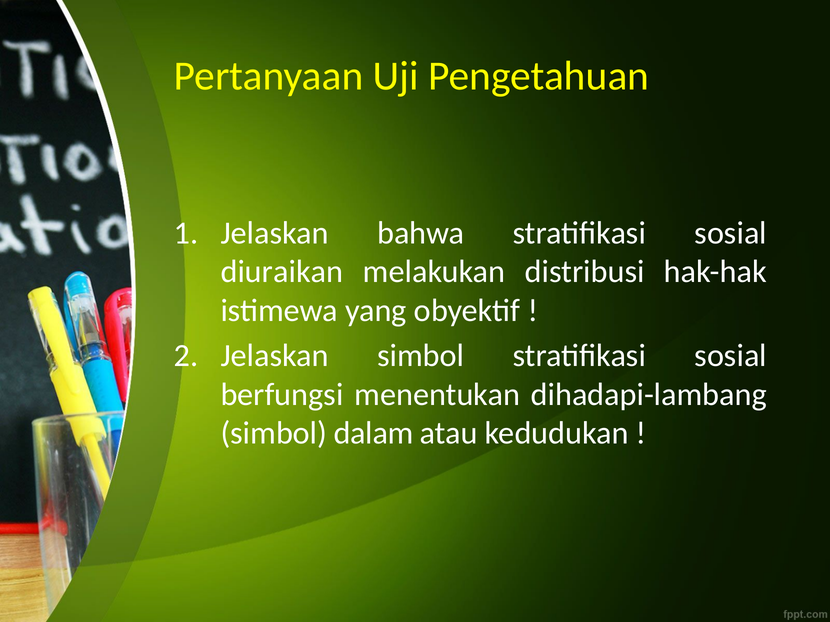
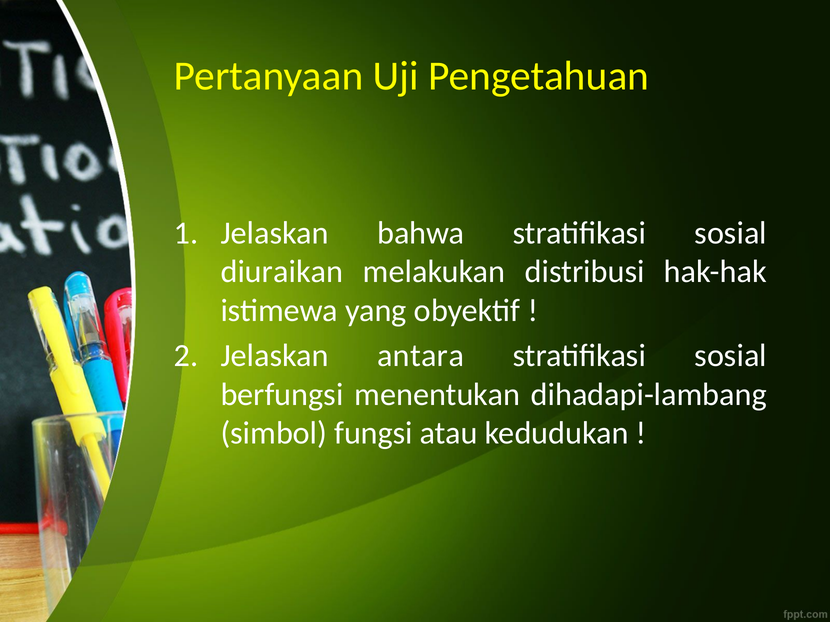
Jelaskan simbol: simbol -> antara
dalam: dalam -> fungsi
